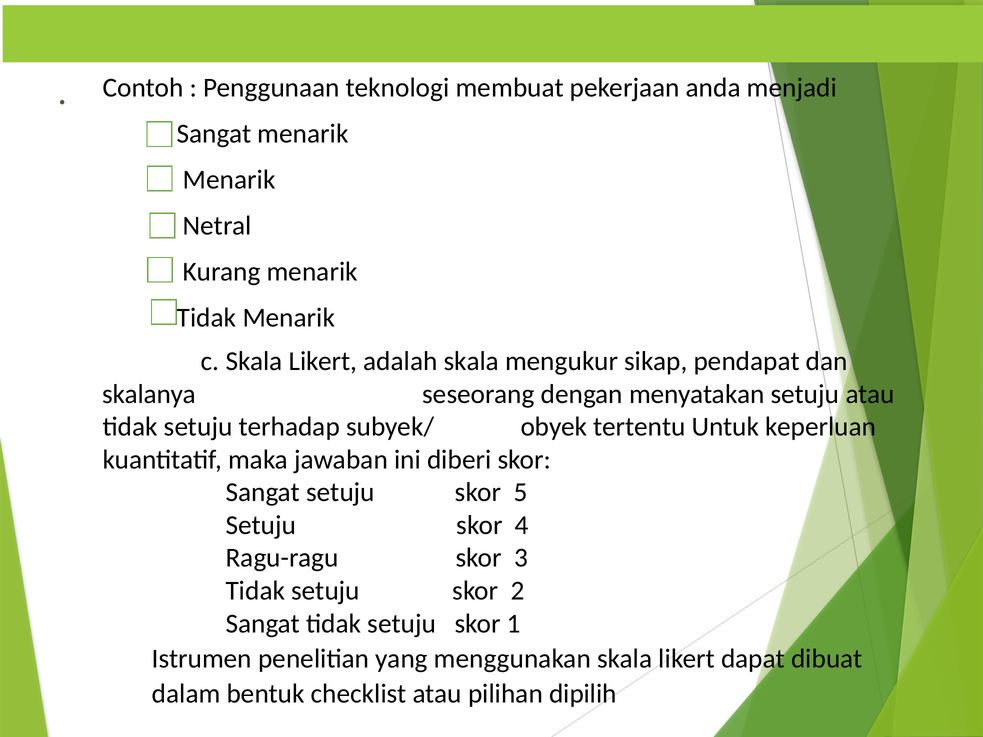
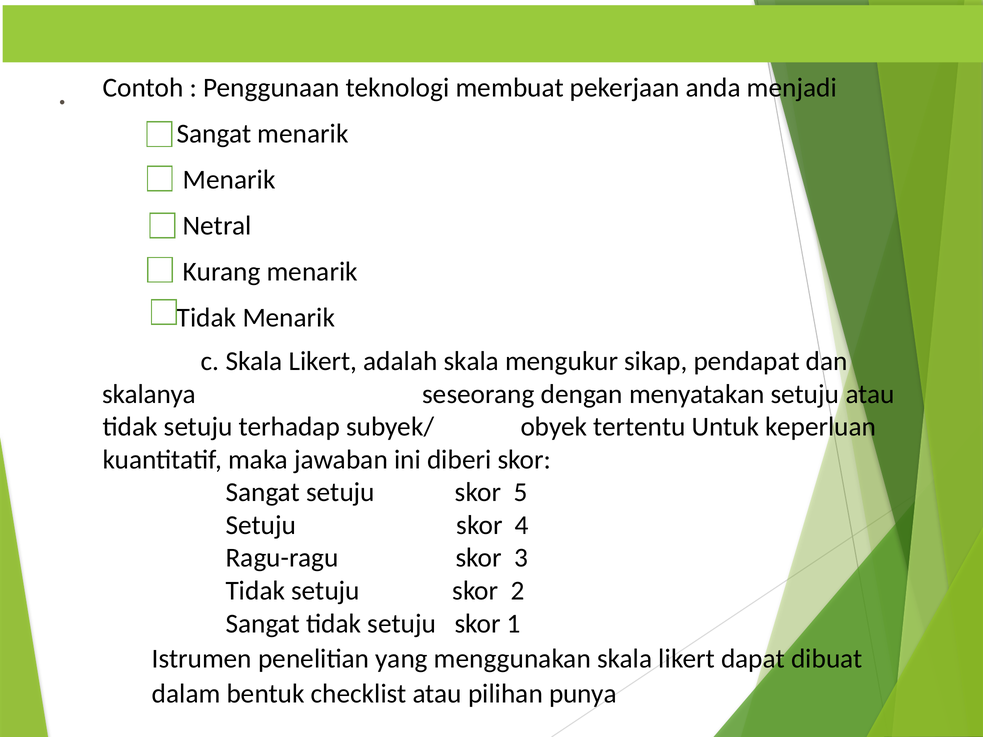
dipilih: dipilih -> punya
